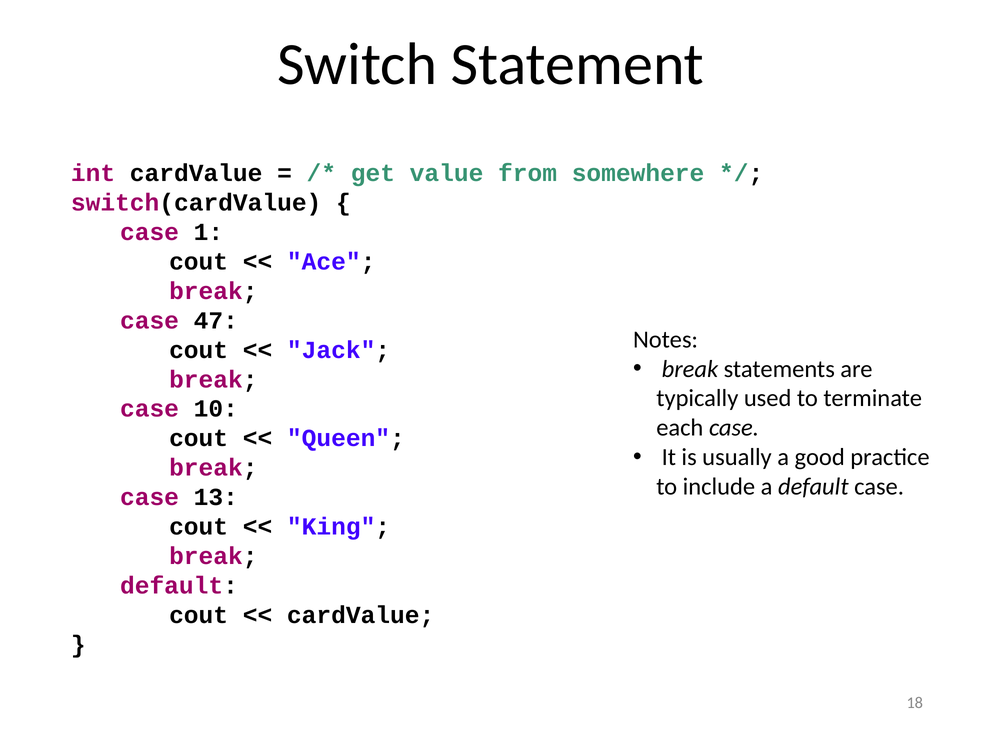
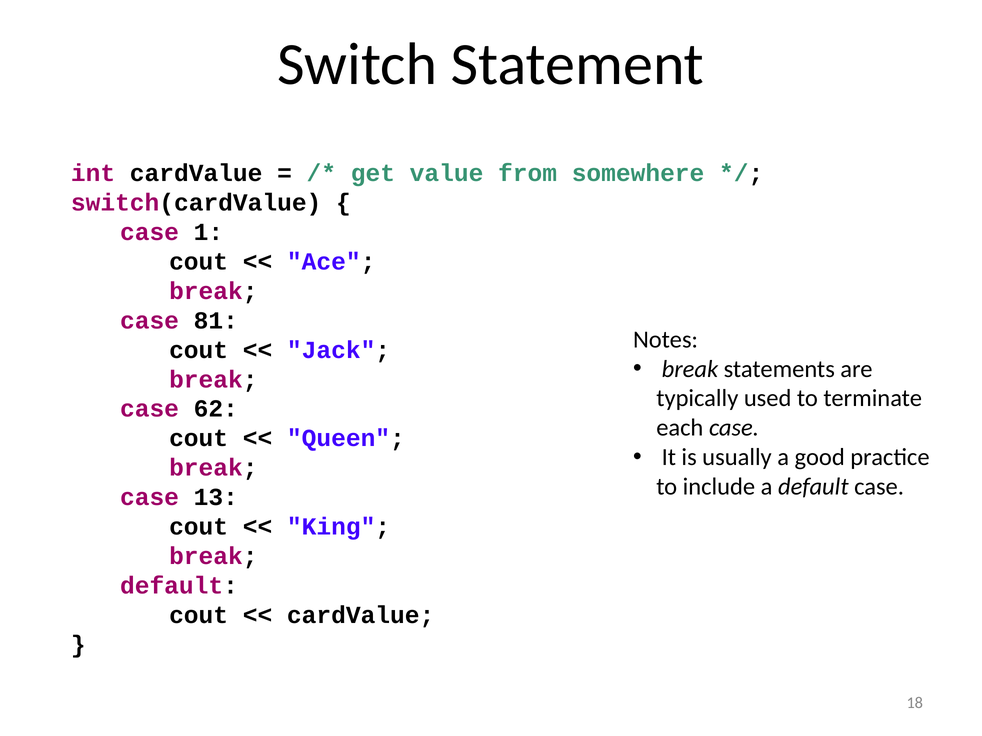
47: 47 -> 81
10: 10 -> 62
